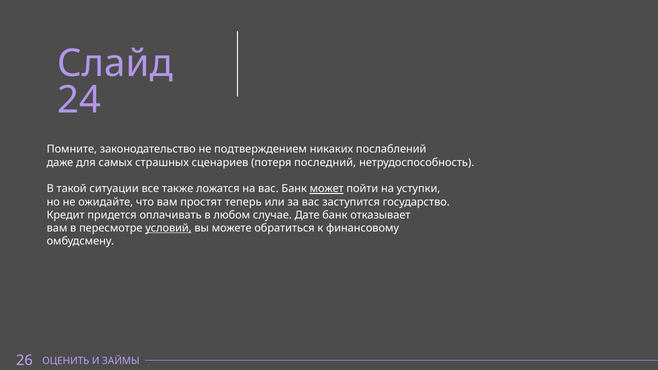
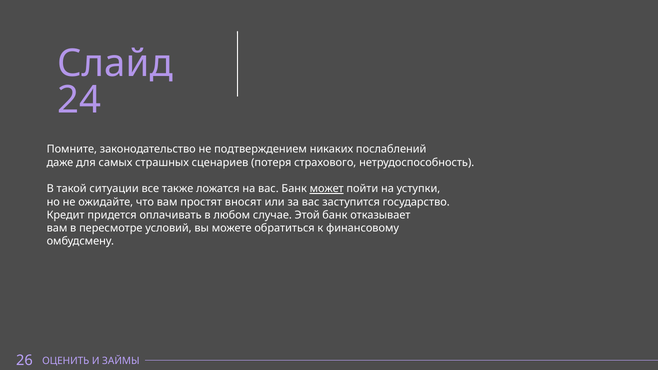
последний: последний -> страхового
теперь: теперь -> вносят
Дате: Дате -> Этой
условий underline: present -> none
